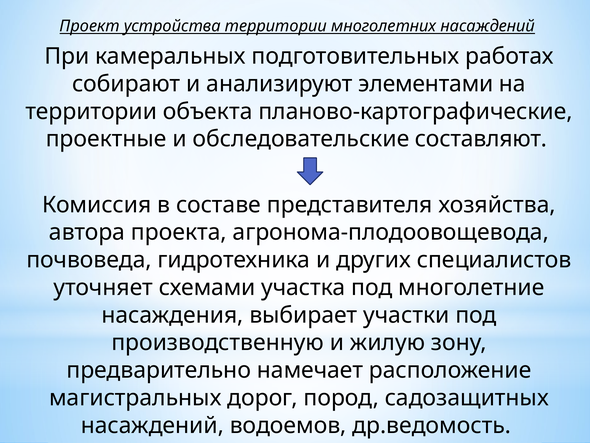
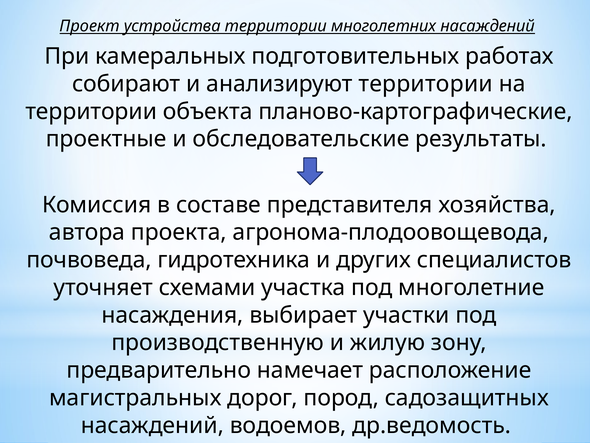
анализируют элементами: элементами -> территории
составляют: составляют -> результаты
